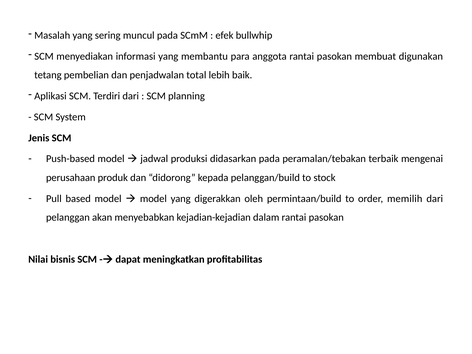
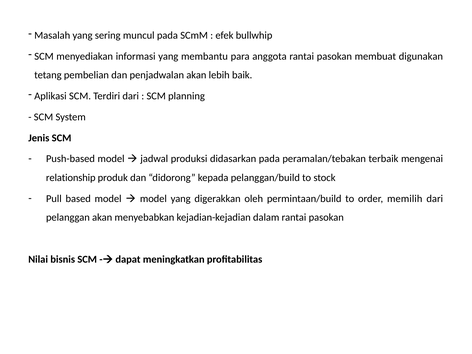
penjadwalan total: total -> akan
perusahaan: perusahaan -> relationship
